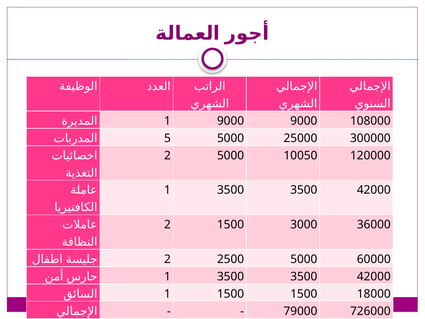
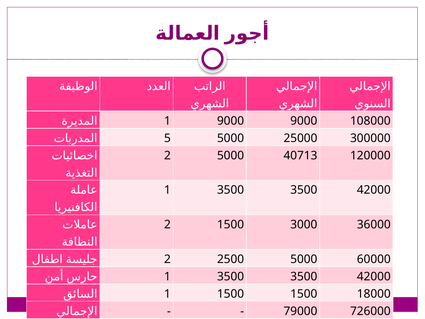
10050: 10050 -> 40713
